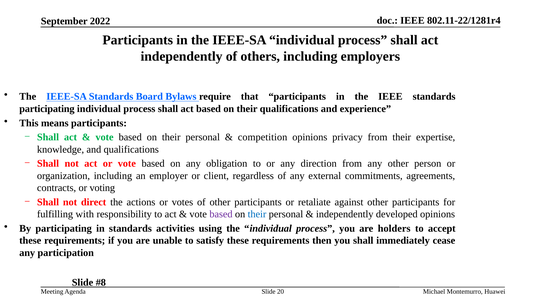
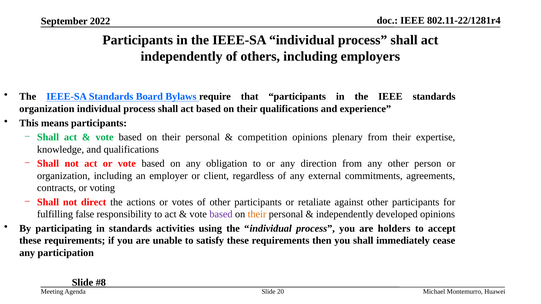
participating at (47, 109): participating -> organization
privacy: privacy -> plenary
with: with -> false
their at (257, 214) colour: blue -> orange
